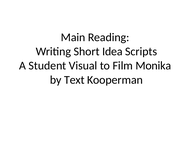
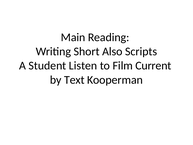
Idea: Idea -> Also
Visual: Visual -> Listen
Monika: Monika -> Current
